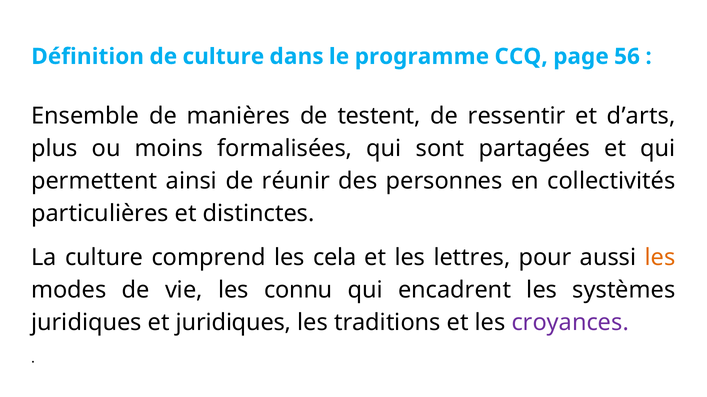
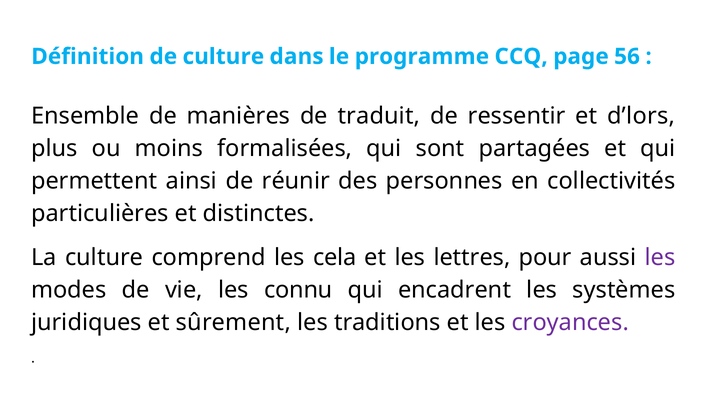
testent: testent -> traduit
d’arts: d’arts -> d’lors
les at (660, 258) colour: orange -> purple
et juridiques: juridiques -> sûrement
